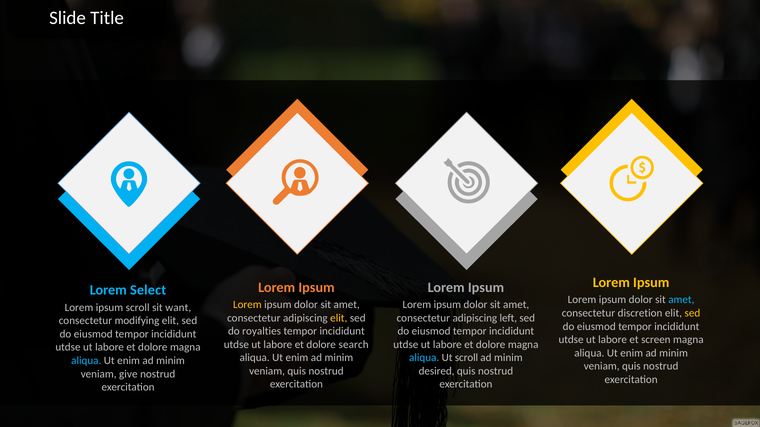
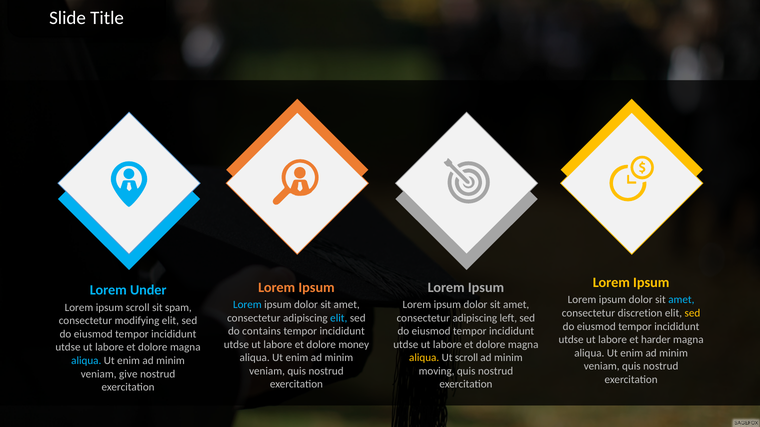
Select: Select -> Under
Lorem at (247, 305) colour: yellow -> light blue
want: want -> spam
elit at (339, 318) colour: yellow -> light blue
royalties: royalties -> contains
screen: screen -> harder
search: search -> money
aliqua at (424, 358) colour: light blue -> yellow
desired: desired -> moving
